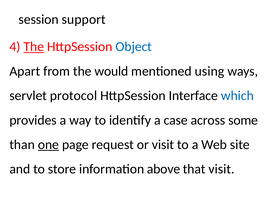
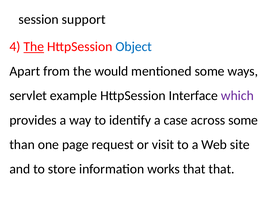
mentioned using: using -> some
protocol: protocol -> example
which colour: blue -> purple
one underline: present -> none
above: above -> works
that visit: visit -> that
